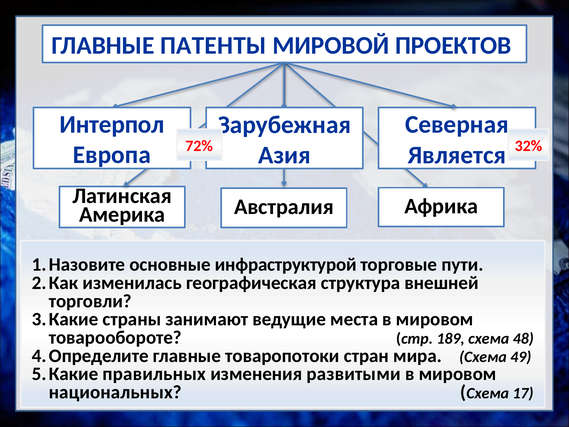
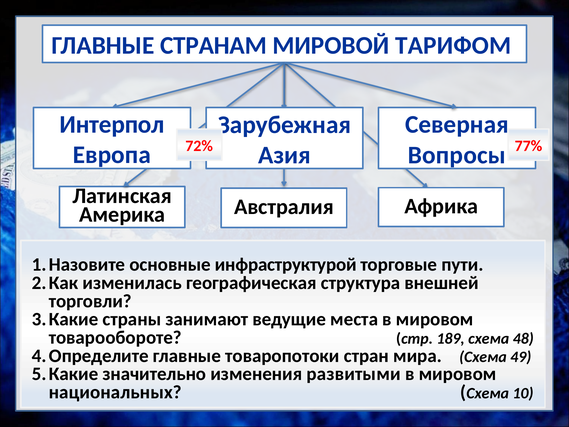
ПАТЕНТЫ: ПАТЕНТЫ -> СТРАНАМ
ПРОЕКТОВ: ПРОЕКТОВ -> ТАРИФОМ
32%: 32% -> 77%
Является at (457, 155): Является -> Вопросы
правильных: правильных -> значительно
17: 17 -> 10
